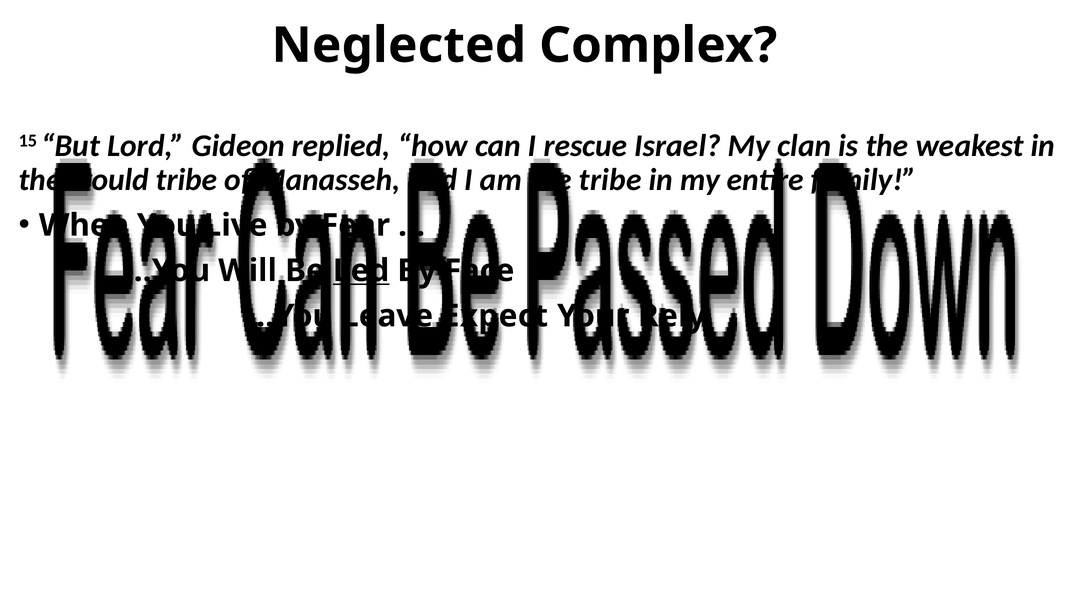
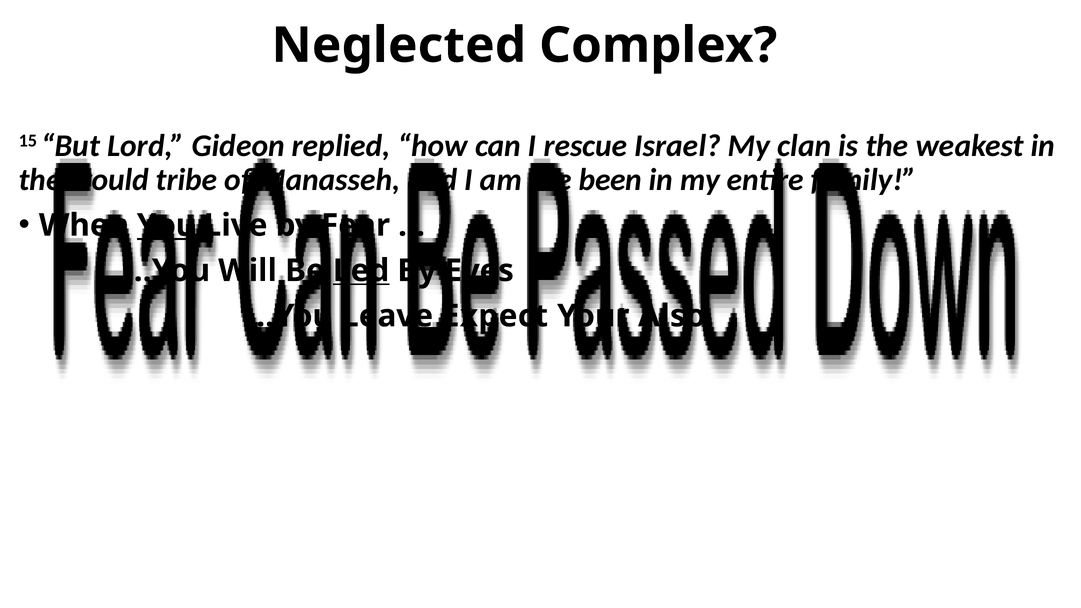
the tribe: tribe -> been
You underline: none -> present
Face: Face -> Eyes
Rely: Rely -> Also
